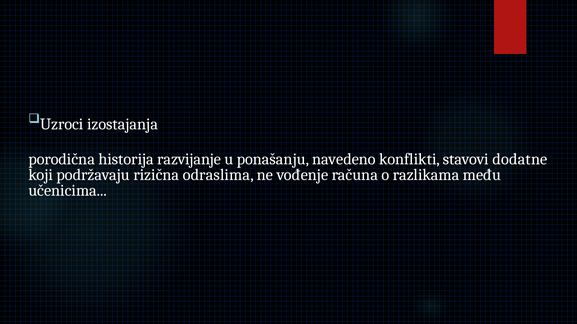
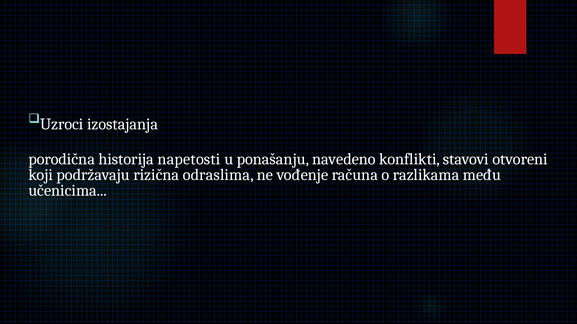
razvijanje: razvijanje -> napetosti
dodatne: dodatne -> otvoreni
